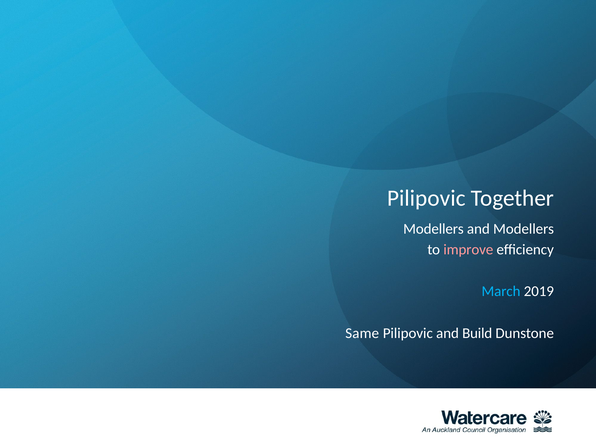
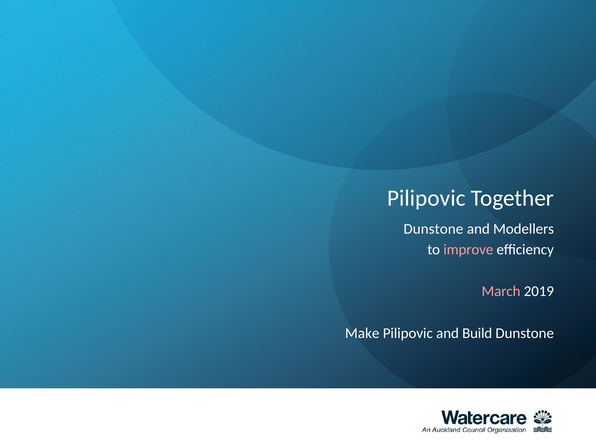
Modellers at (433, 229): Modellers -> Dunstone
March colour: light blue -> pink
Same: Same -> Make
